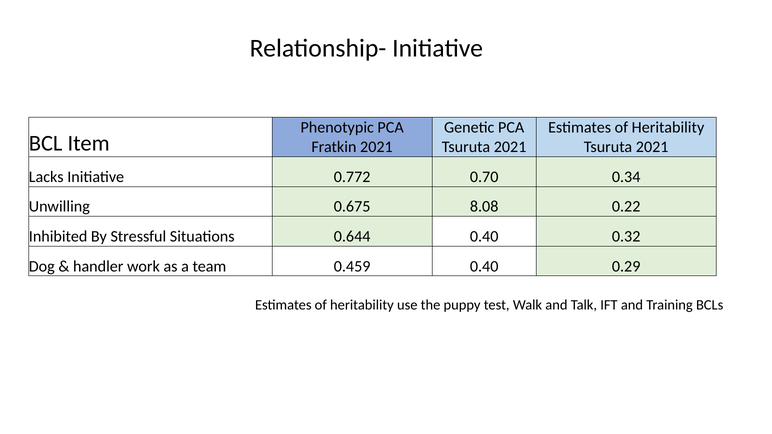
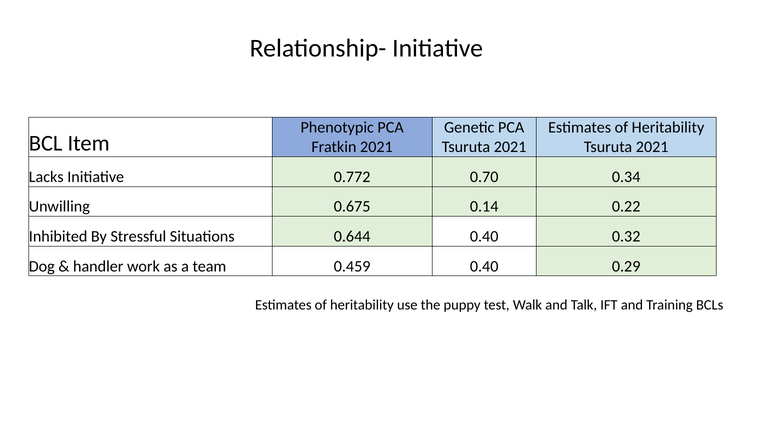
8.08: 8.08 -> 0.14
